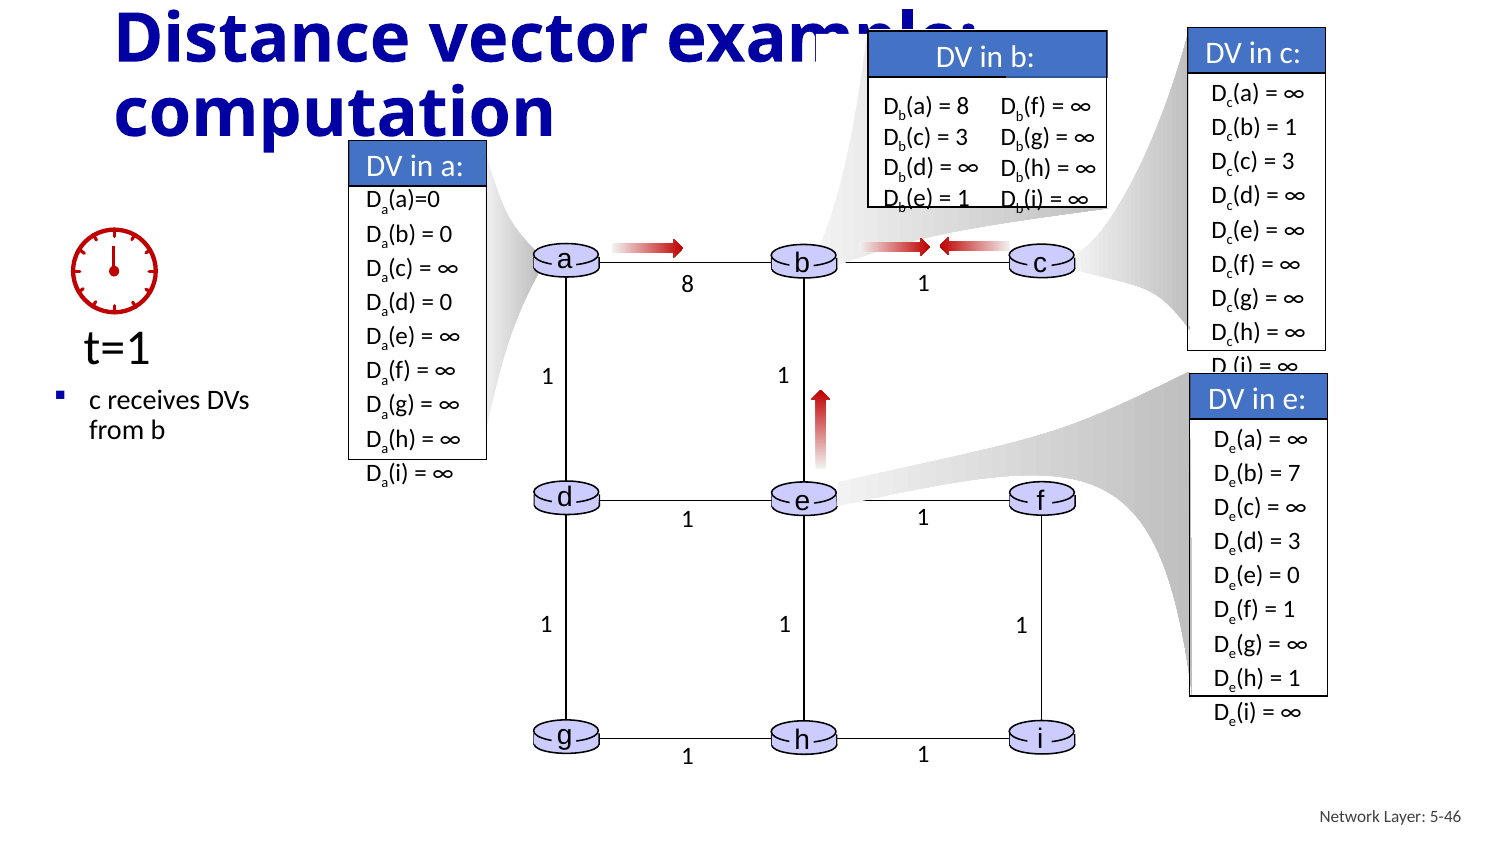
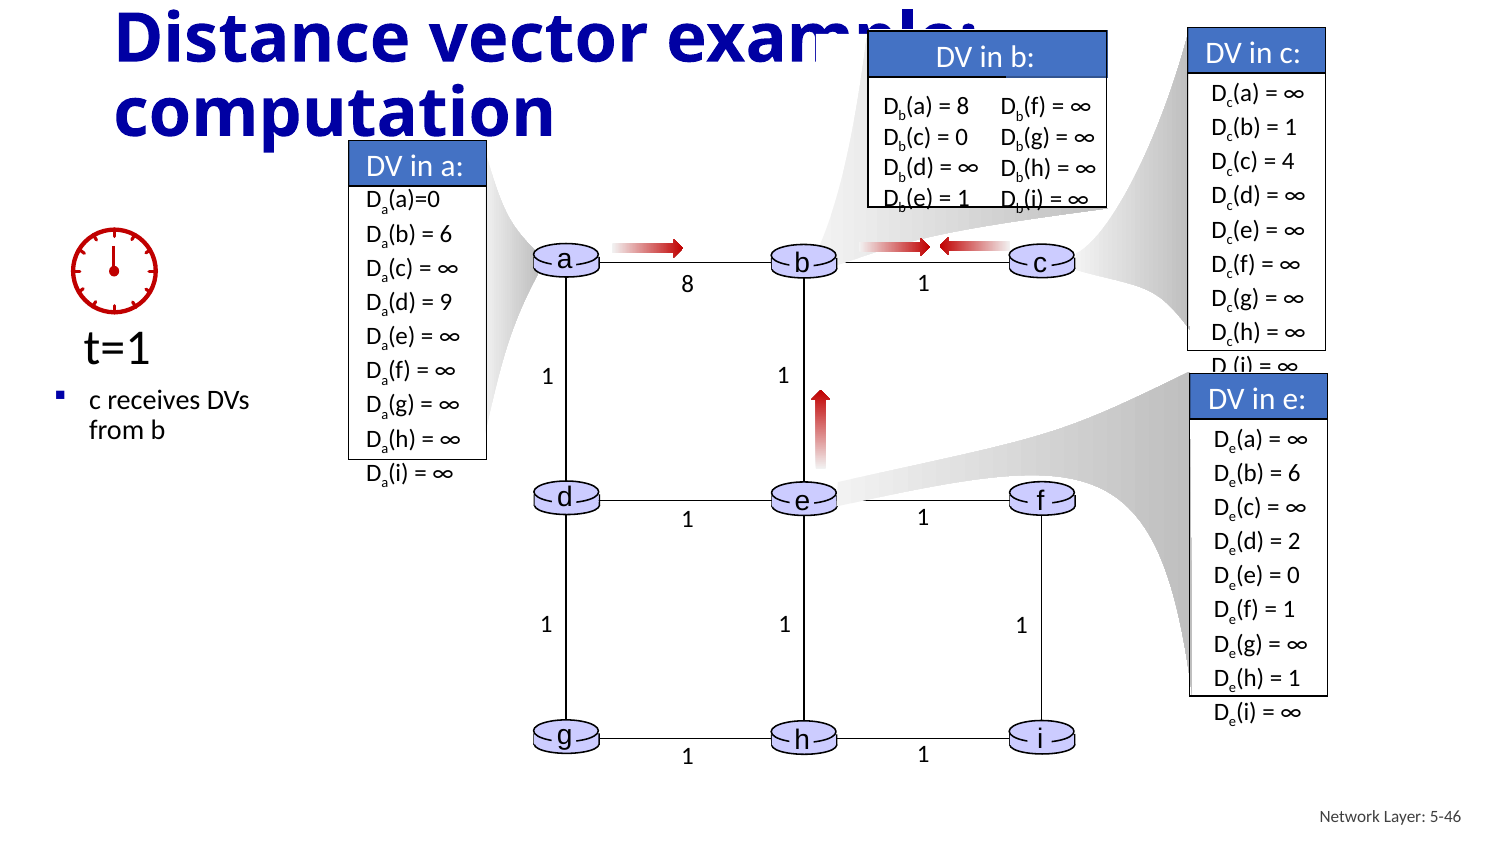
3 at (962, 137): 3 -> 0
3 at (1288, 161): 3 -> 4
0 at (446, 234): 0 -> 6
0 at (446, 302): 0 -> 9
7 at (1294, 473): 7 -> 6
3 at (1294, 541): 3 -> 2
